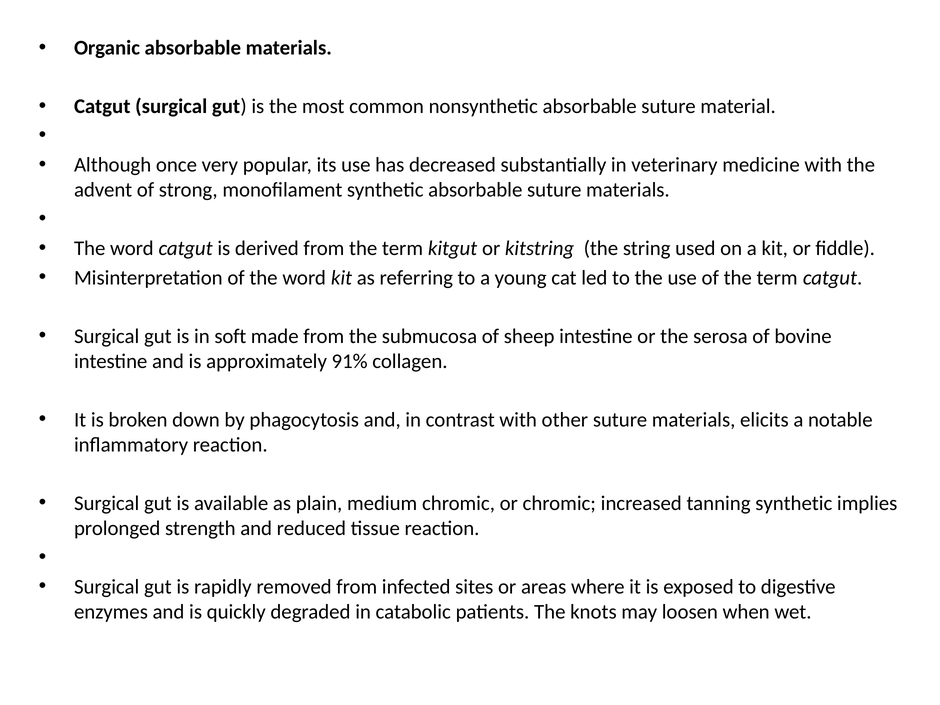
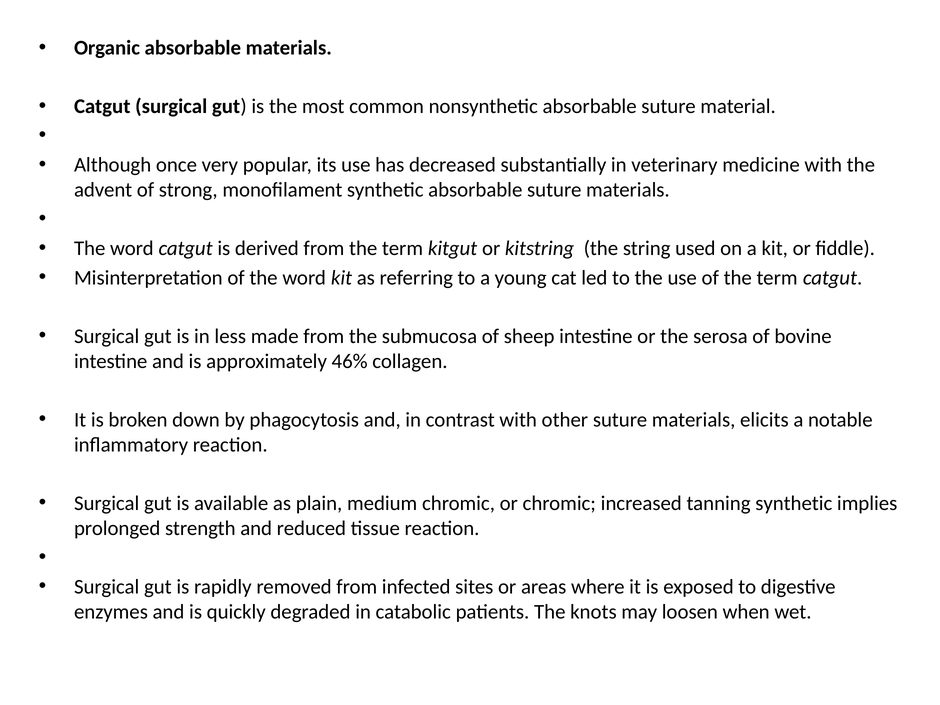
soft: soft -> less
91%: 91% -> 46%
